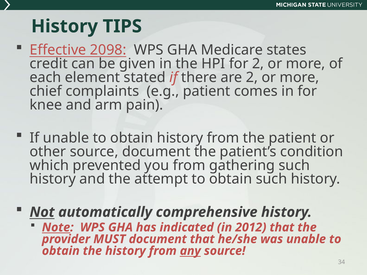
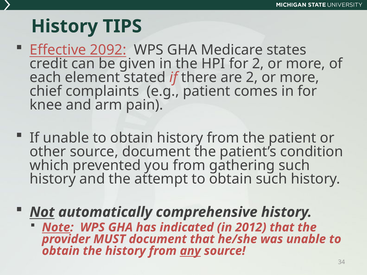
2098: 2098 -> 2092
